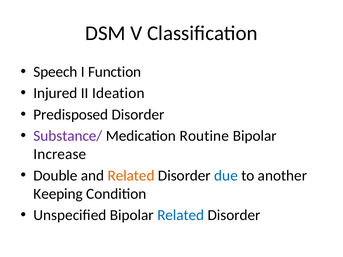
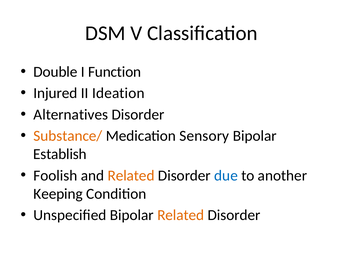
Speech: Speech -> Double
Predisposed: Predisposed -> Alternatives
Substance/ colour: purple -> orange
Routine: Routine -> Sensory
Increase: Increase -> Establish
Double: Double -> Foolish
Related at (181, 215) colour: blue -> orange
